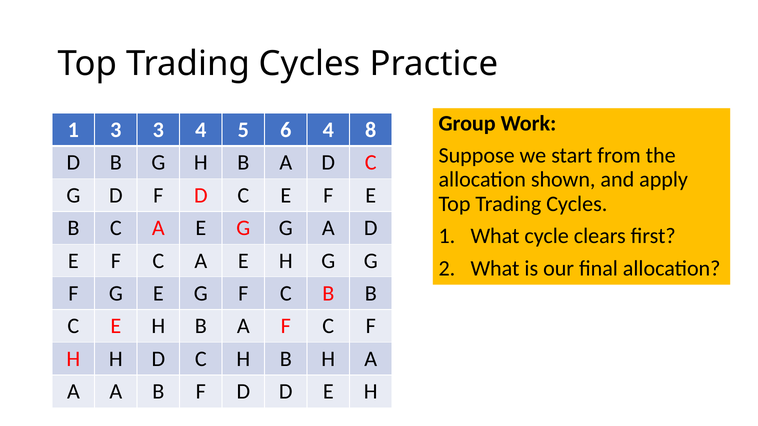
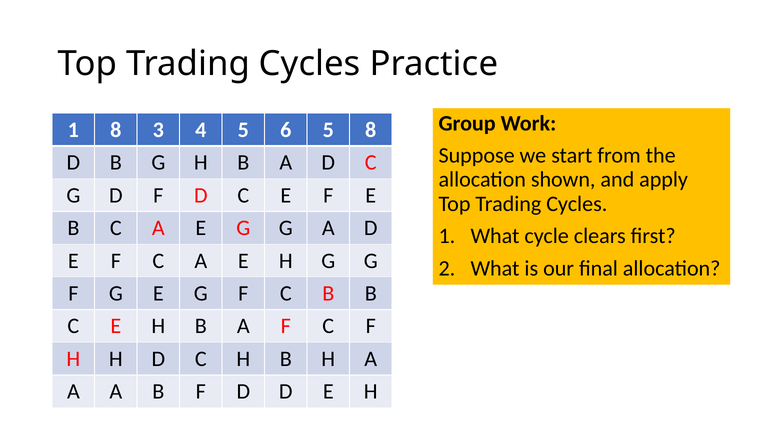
1 3: 3 -> 8
6 4: 4 -> 5
